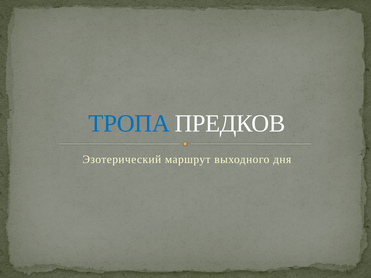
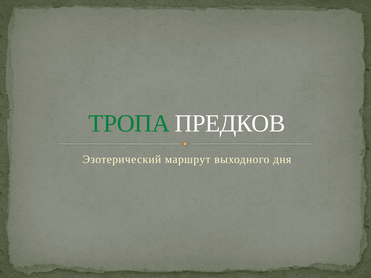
ТРОПА colour: blue -> green
